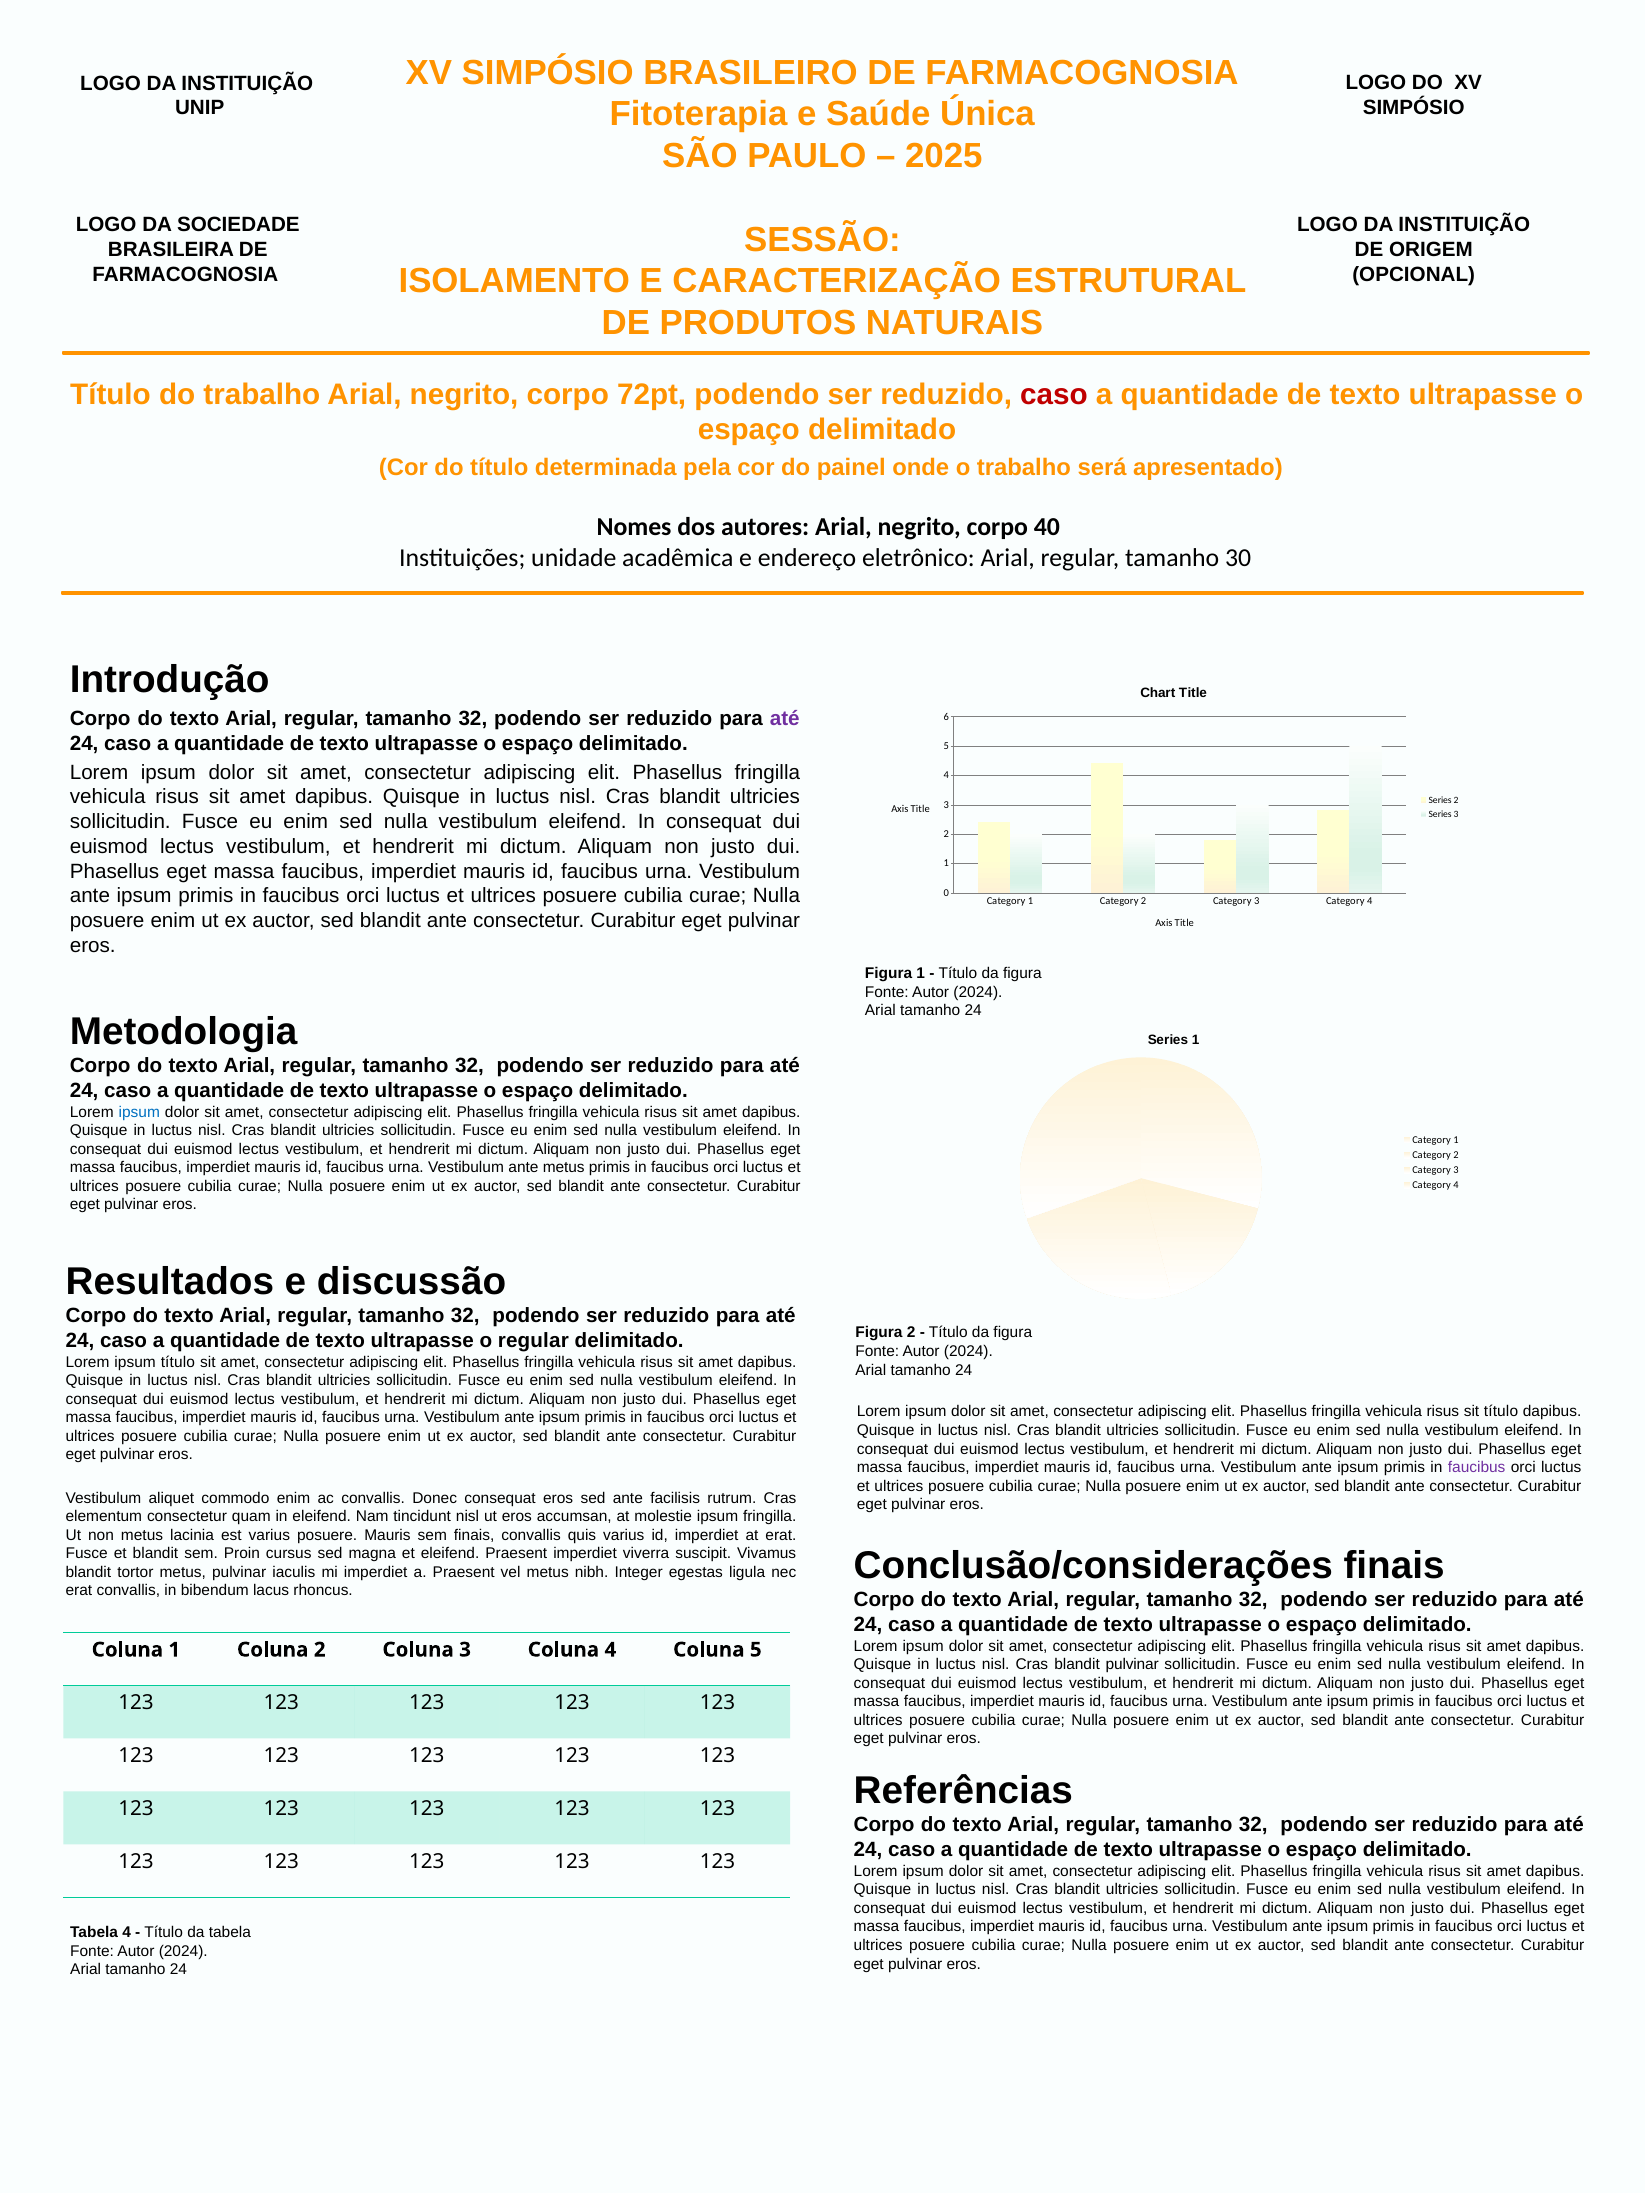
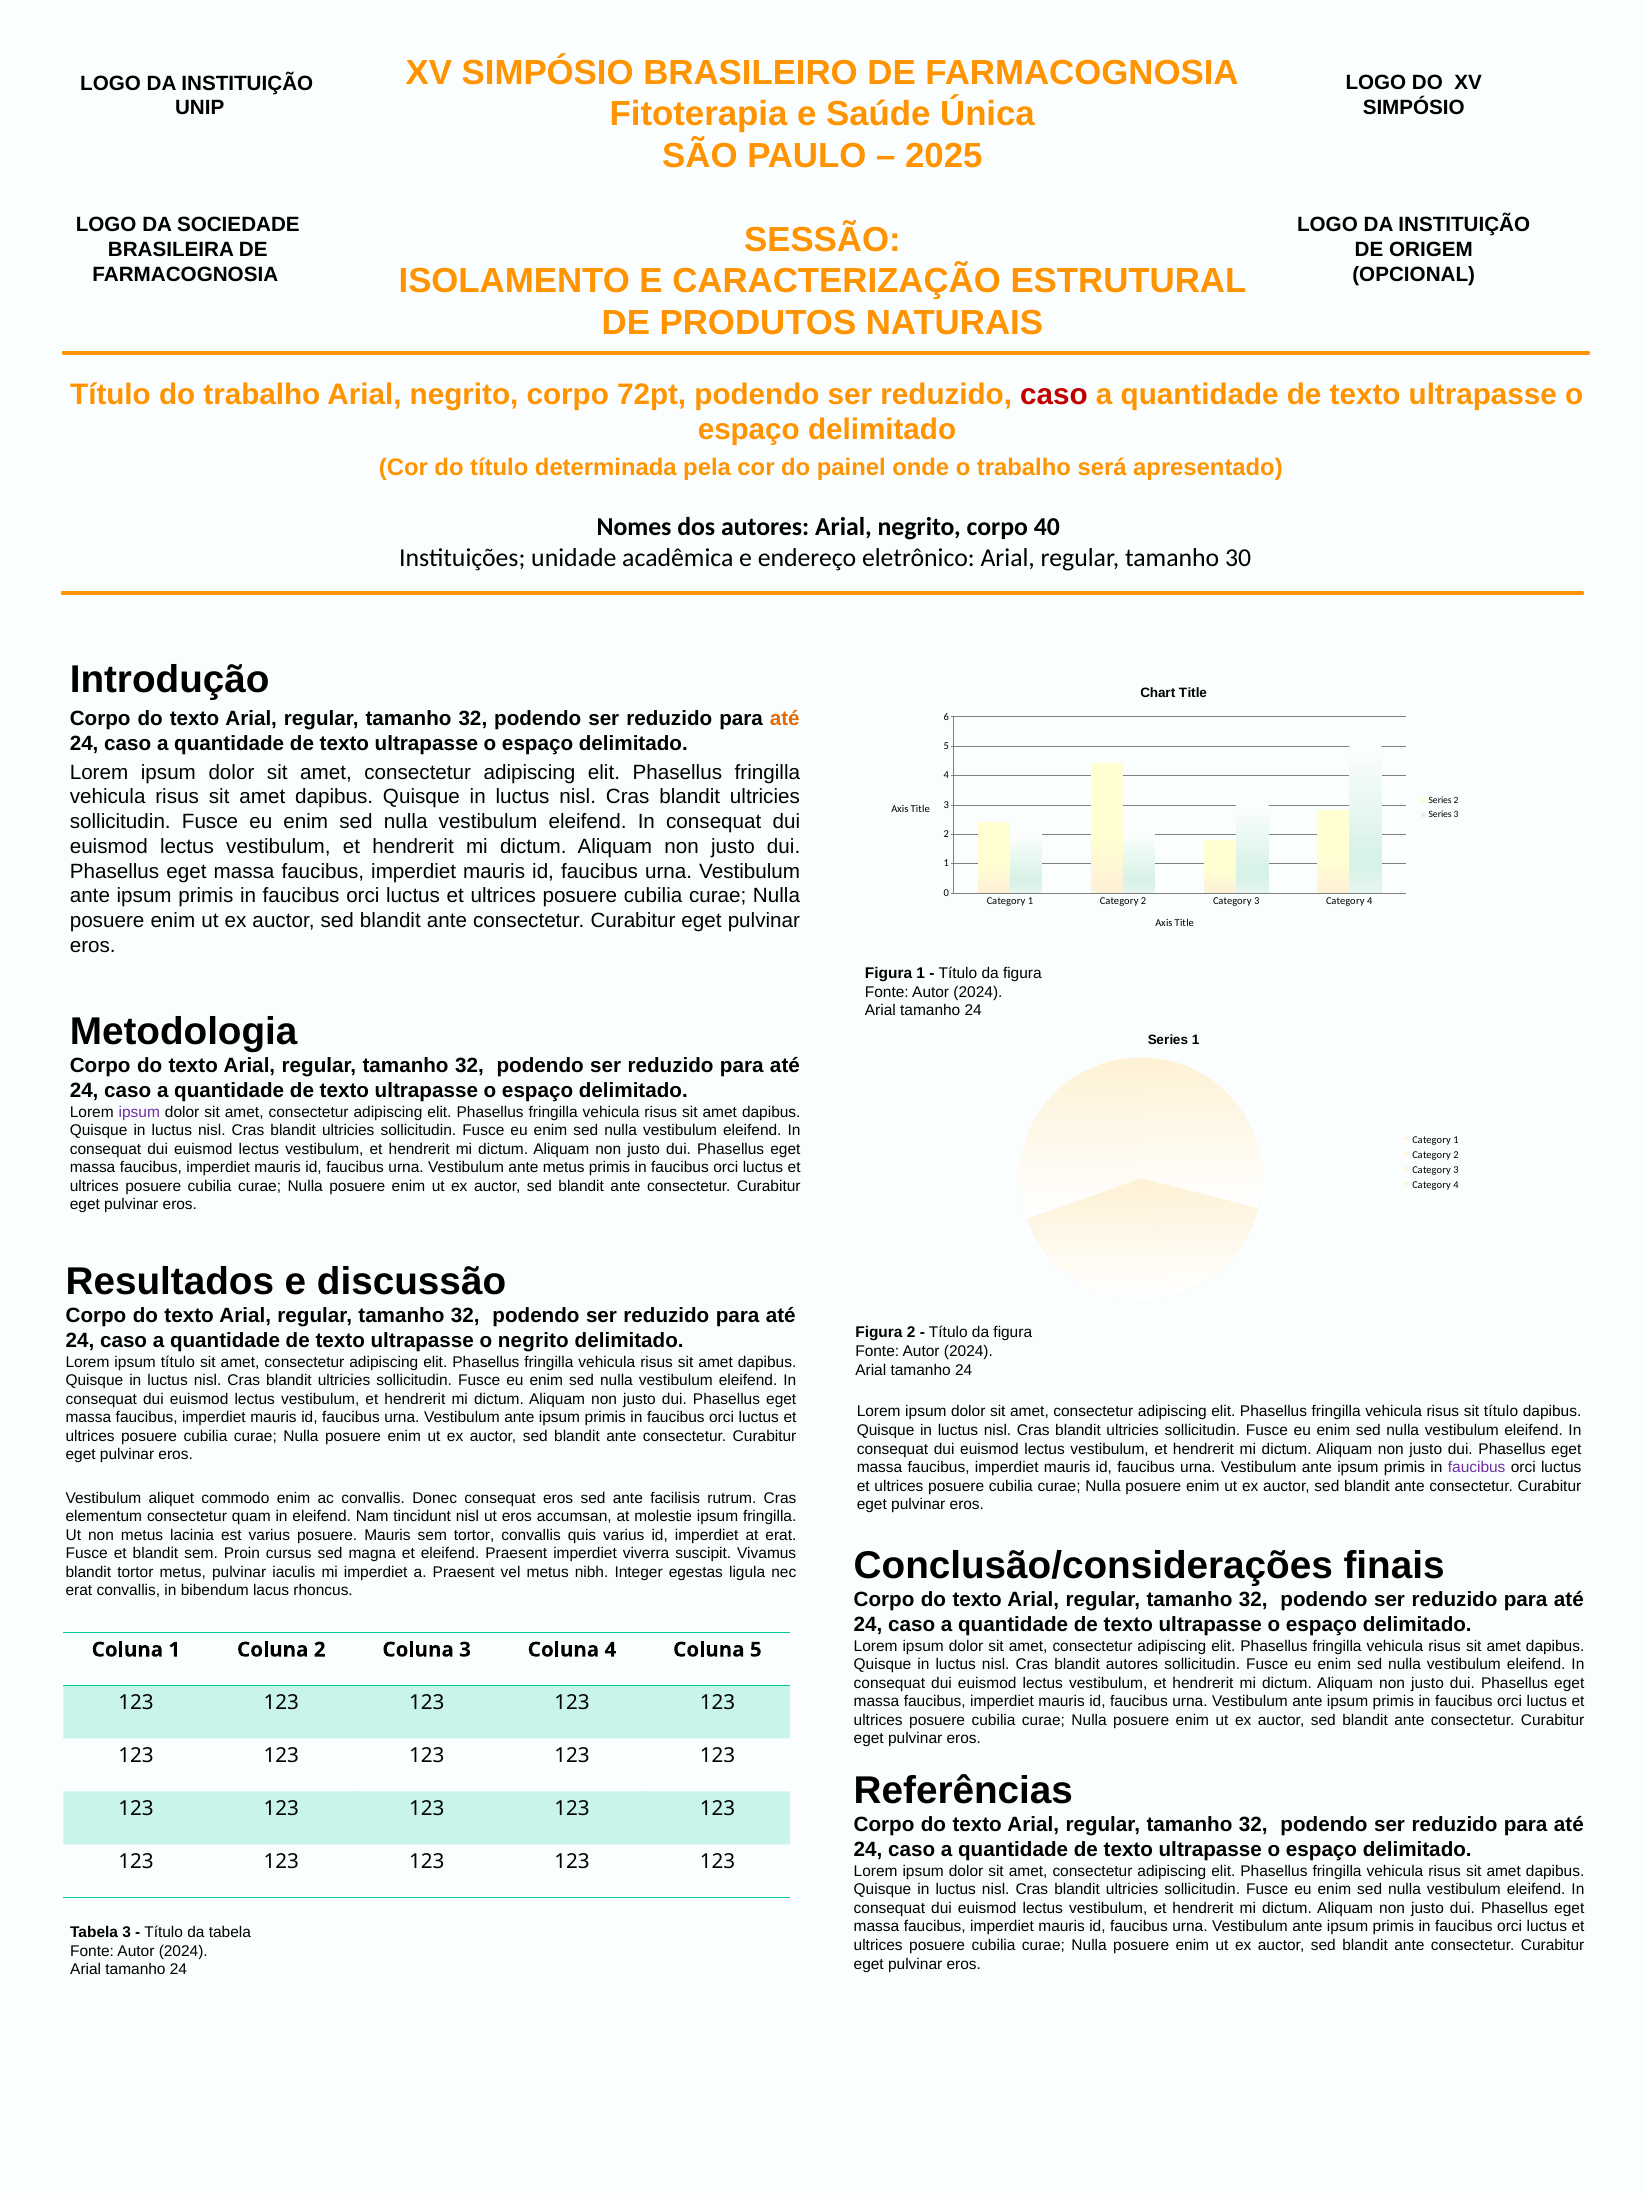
até at (785, 719) colour: purple -> orange
ipsum at (139, 1112) colour: blue -> purple
o regular: regular -> negrito
sem finais: finais -> tortor
blandit pulvinar: pulvinar -> autores
Tabela 4: 4 -> 3
